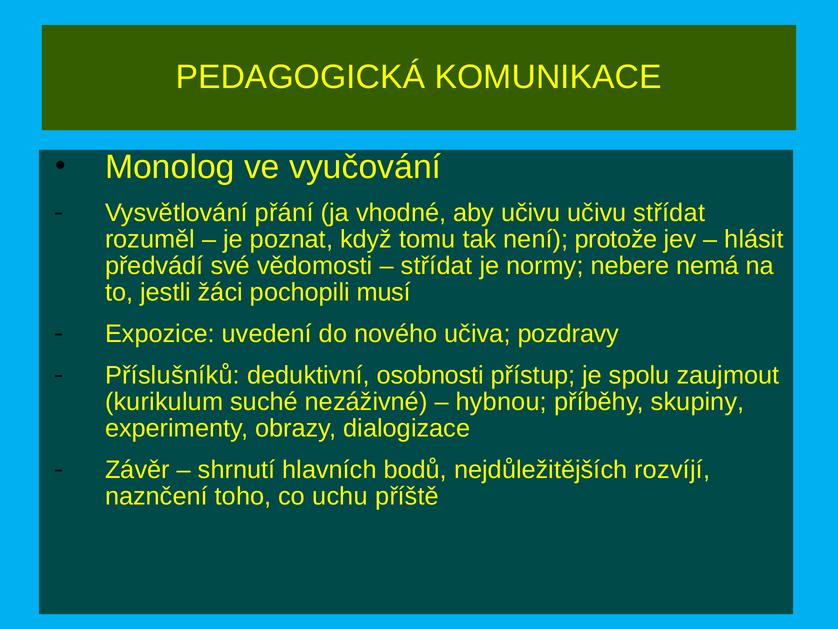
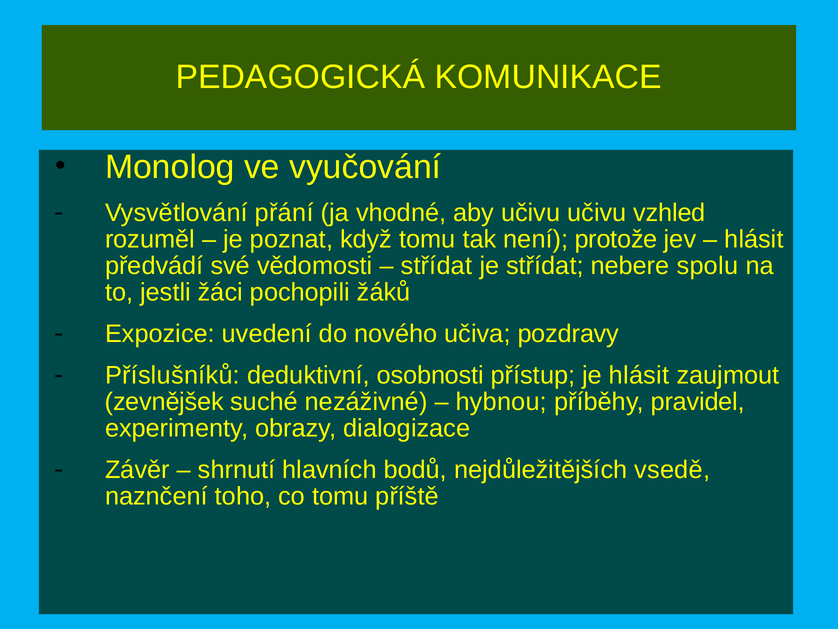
učivu střídat: střídat -> vzhled
je normy: normy -> střídat
nemá: nemá -> spolu
musí: musí -> žáků
je spolu: spolu -> hlásit
kurikulum: kurikulum -> zevnějšek
skupiny: skupiny -> pravidel
rozvíjí: rozvíjí -> vsedě
co uchu: uchu -> tomu
